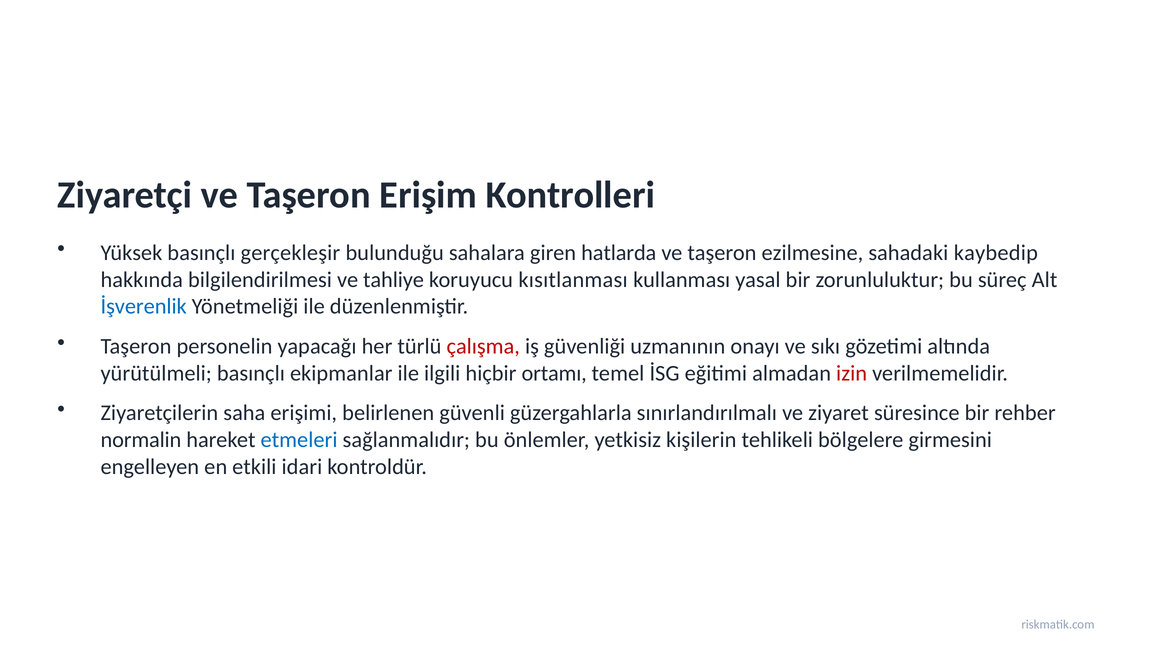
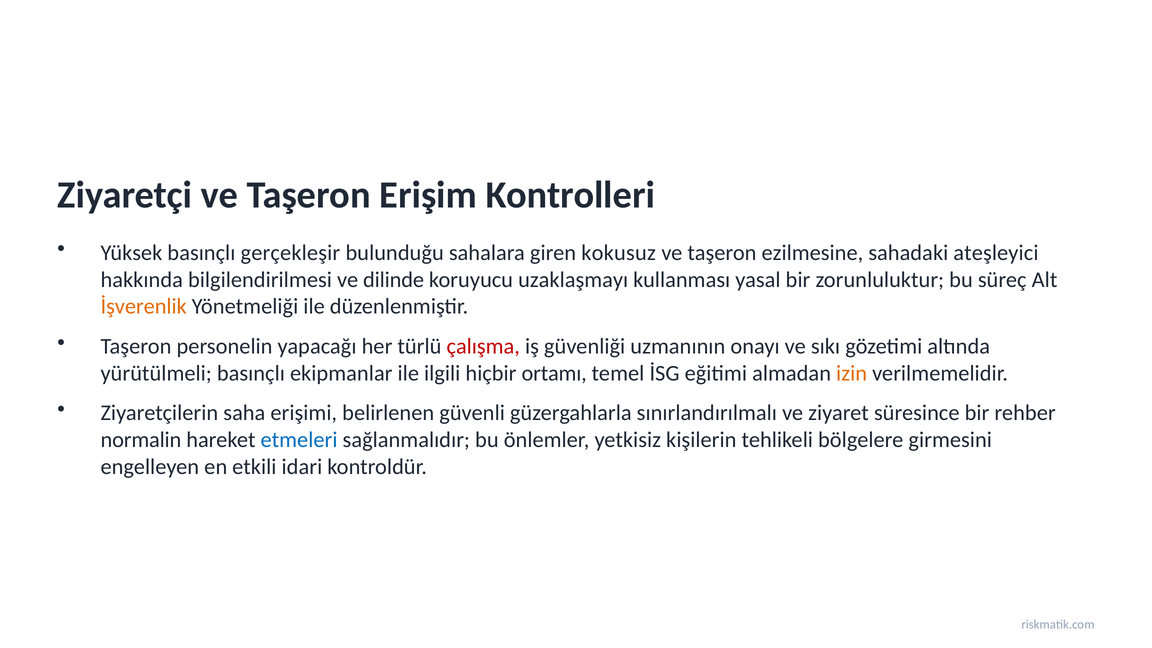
hatlarda: hatlarda -> kokusuz
kaybedip: kaybedip -> ateşleyici
tahliye: tahliye -> dilinde
kısıtlanması: kısıtlanması -> uzaklaşmayı
İşverenlik colour: blue -> orange
izin colour: red -> orange
